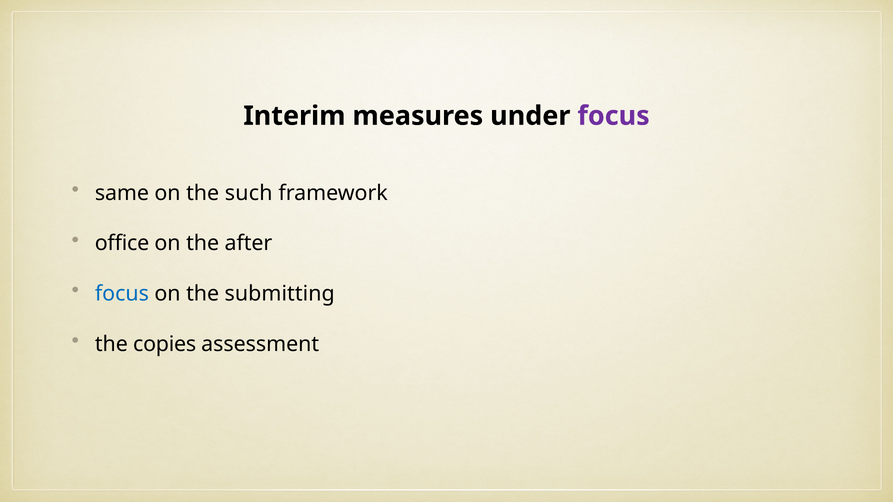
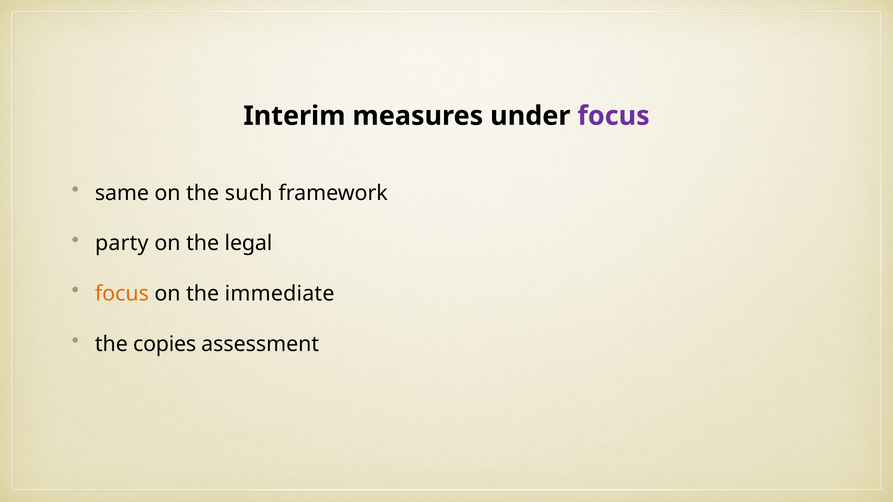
office: office -> party
after: after -> legal
focus at (122, 294) colour: blue -> orange
submitting: submitting -> immediate
